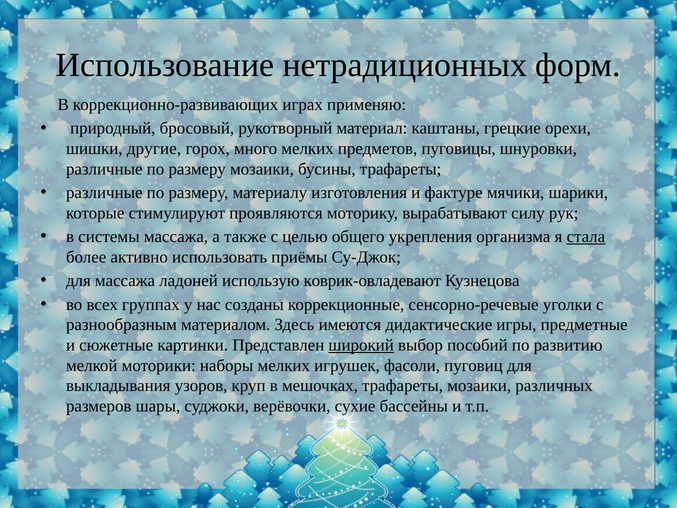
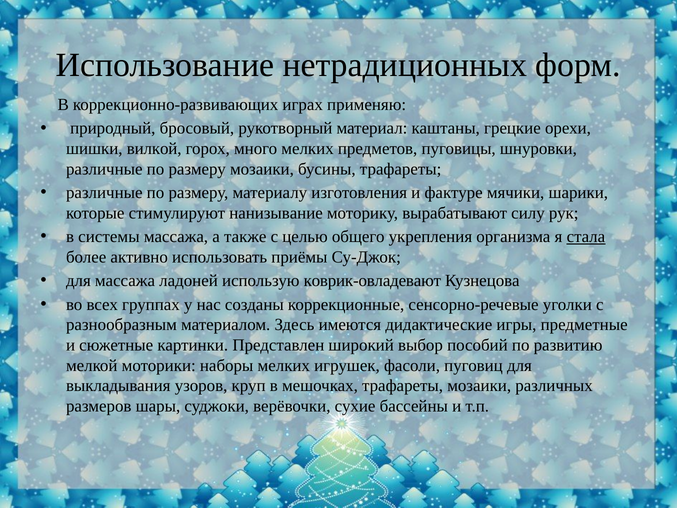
другие: другие -> вилкой
проявляются: проявляются -> нанизывание
широкий underline: present -> none
